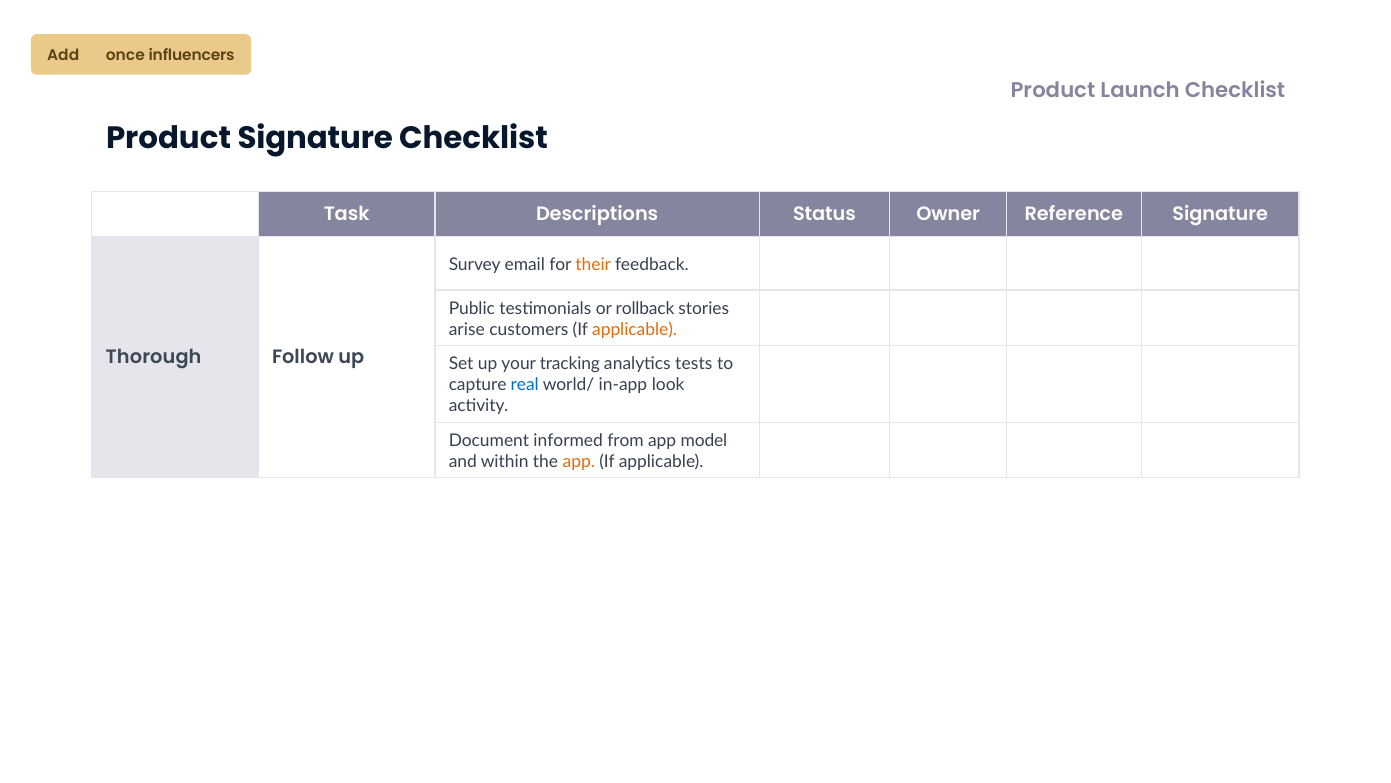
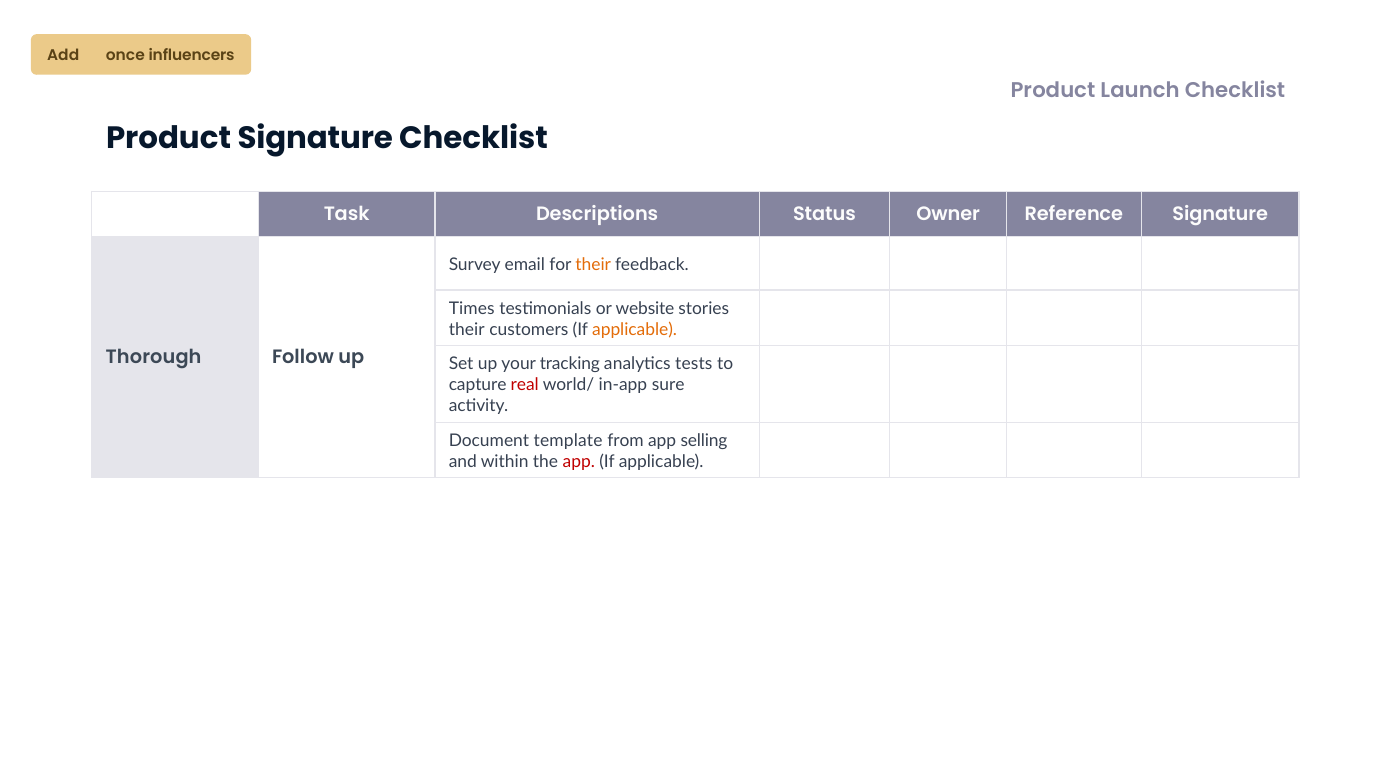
Public: Public -> Times
rollback: rollback -> website
arise at (467, 329): arise -> their
real colour: blue -> red
look: look -> sure
informed: informed -> template
model: model -> selling
app at (579, 461) colour: orange -> red
